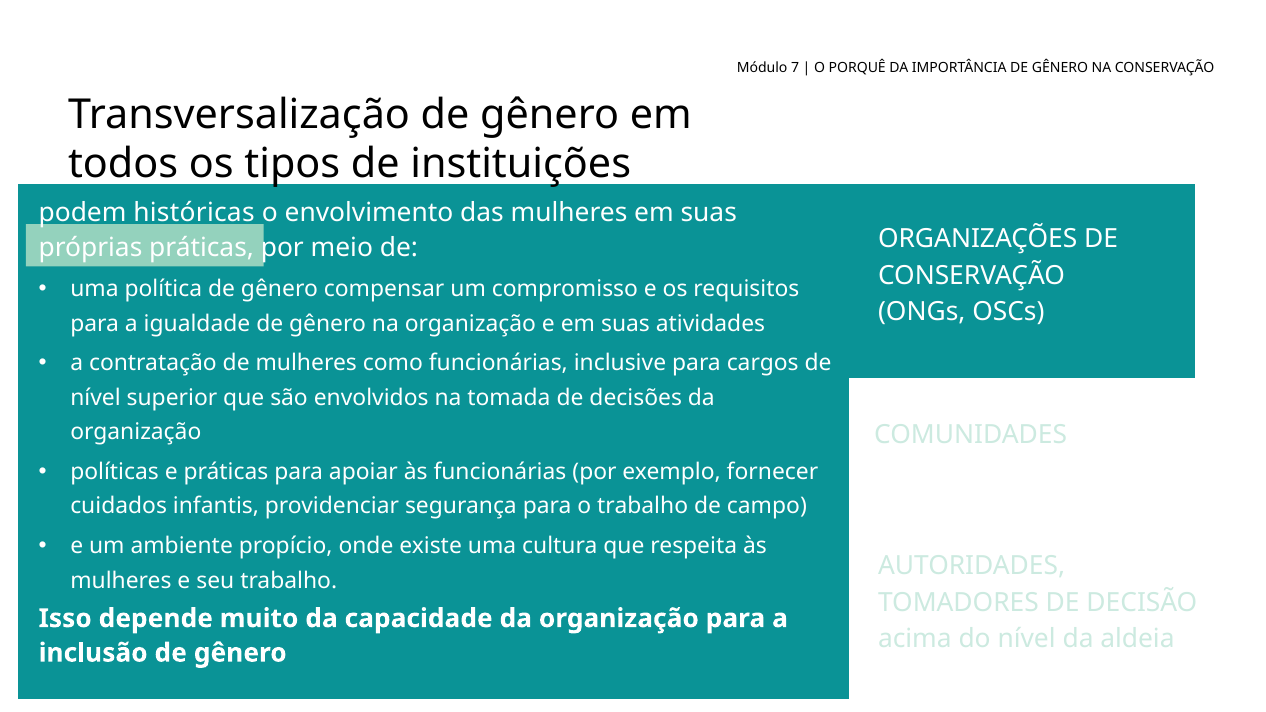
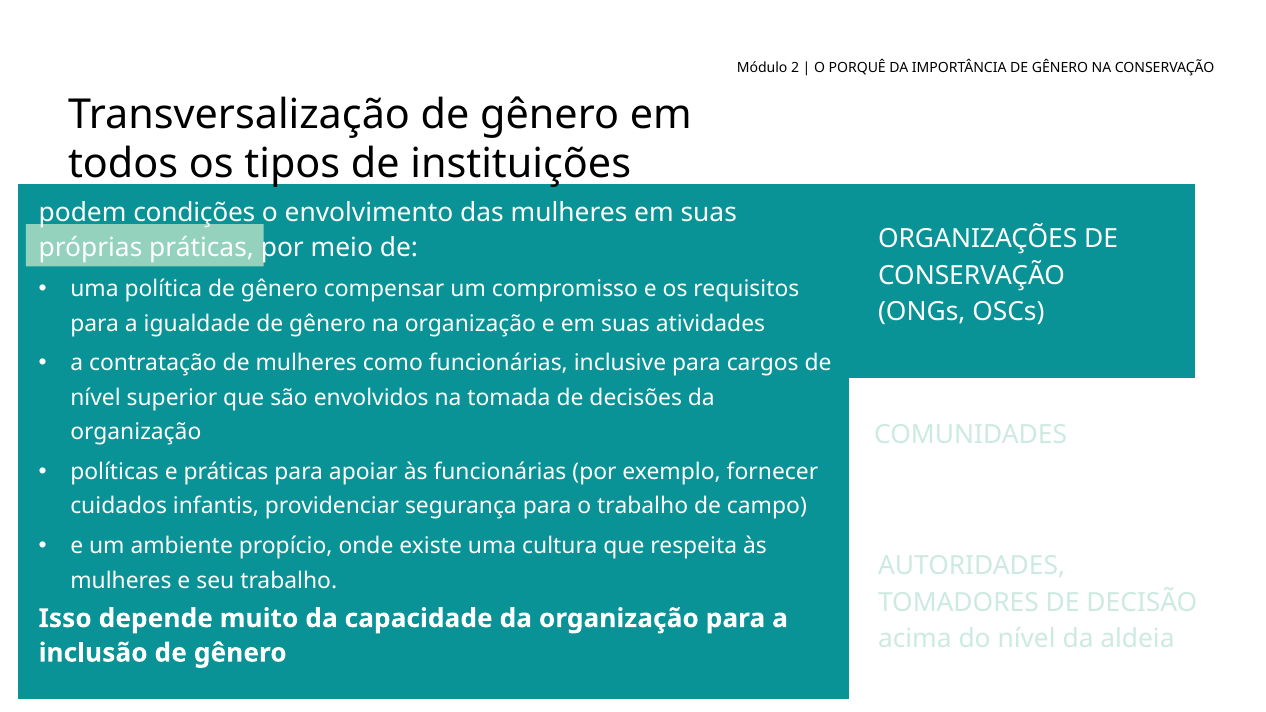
7: 7 -> 2
históricas: históricas -> condições
